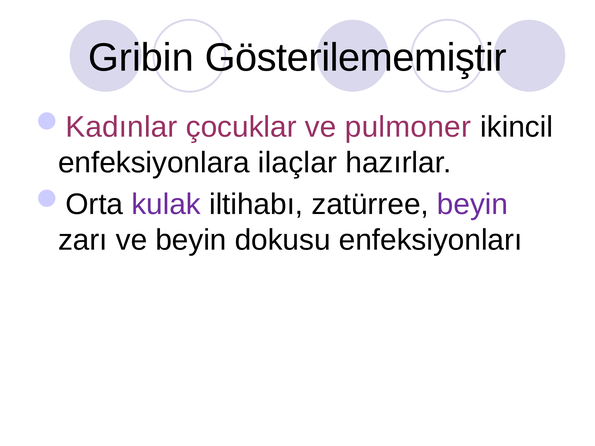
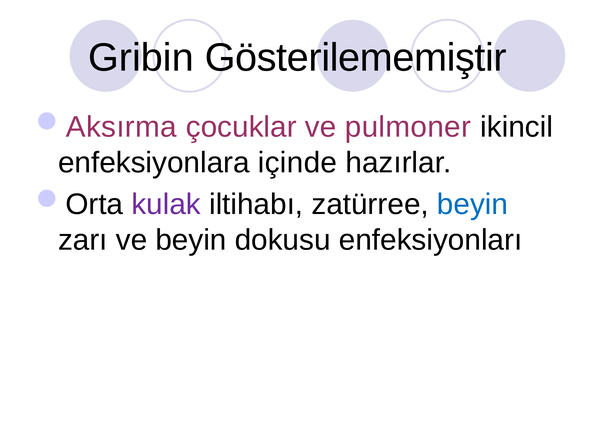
Kadınlar: Kadınlar -> Aksırma
ilaçlar: ilaçlar -> içinde
beyin at (473, 204) colour: purple -> blue
